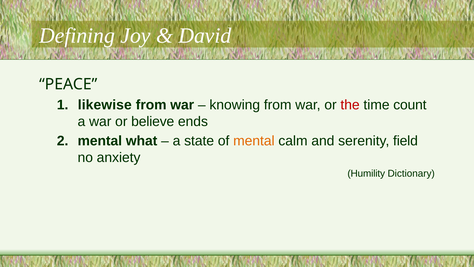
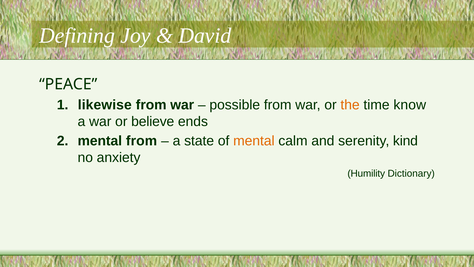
knowing: knowing -> possible
the colour: red -> orange
count: count -> know
mental what: what -> from
field: field -> kind
